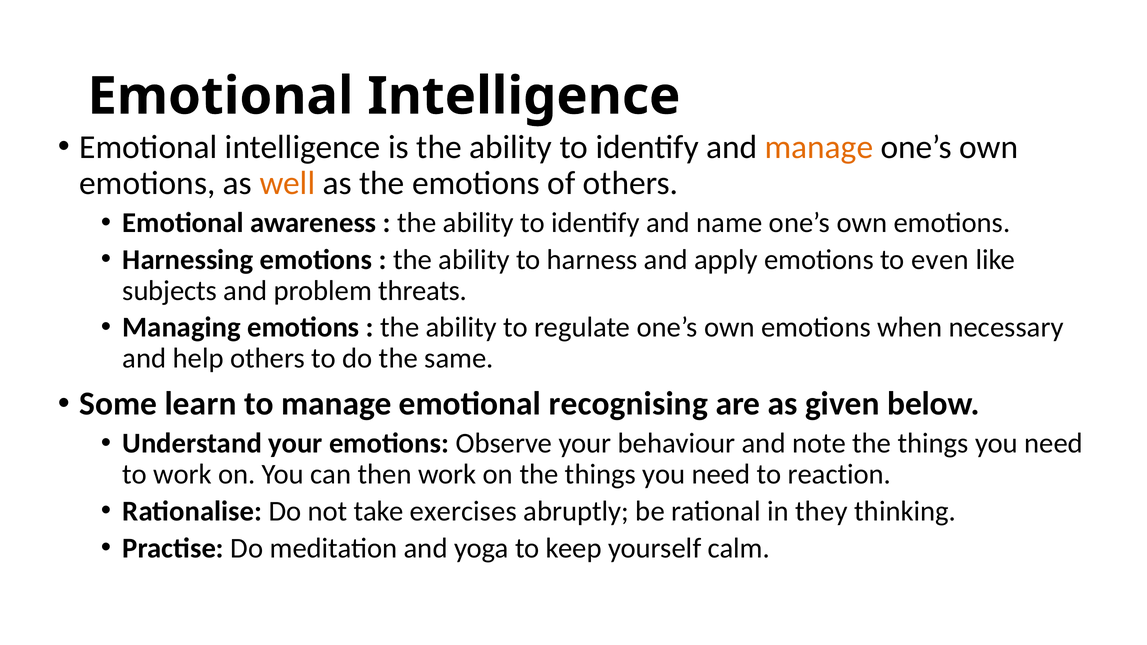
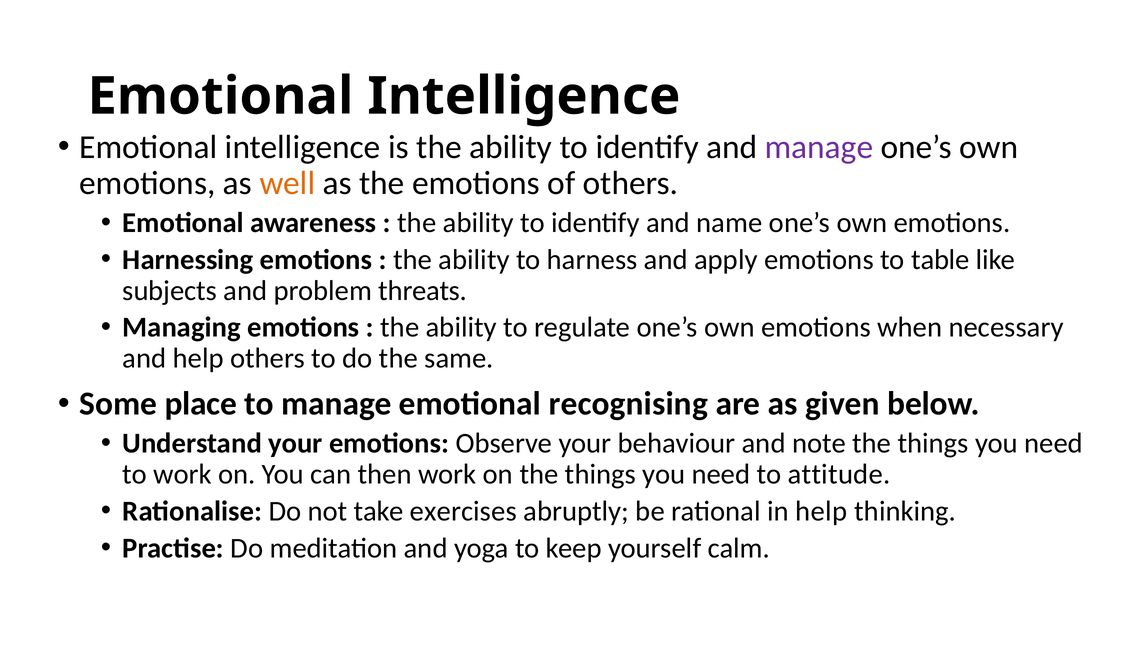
manage at (819, 147) colour: orange -> purple
even: even -> table
learn: learn -> place
reaction: reaction -> attitude
in they: they -> help
